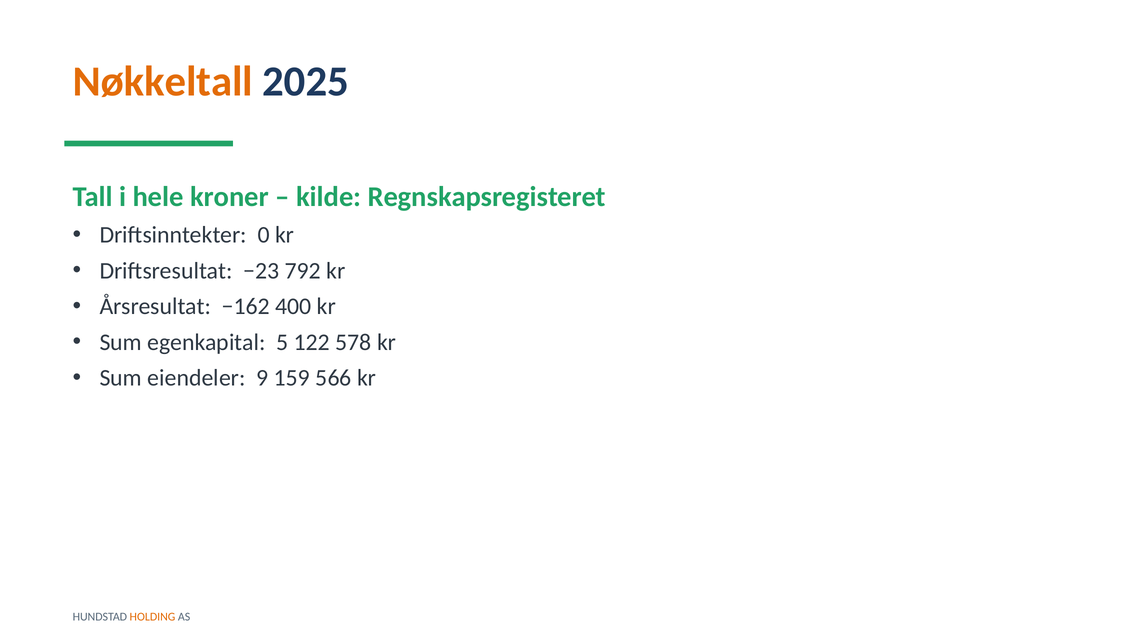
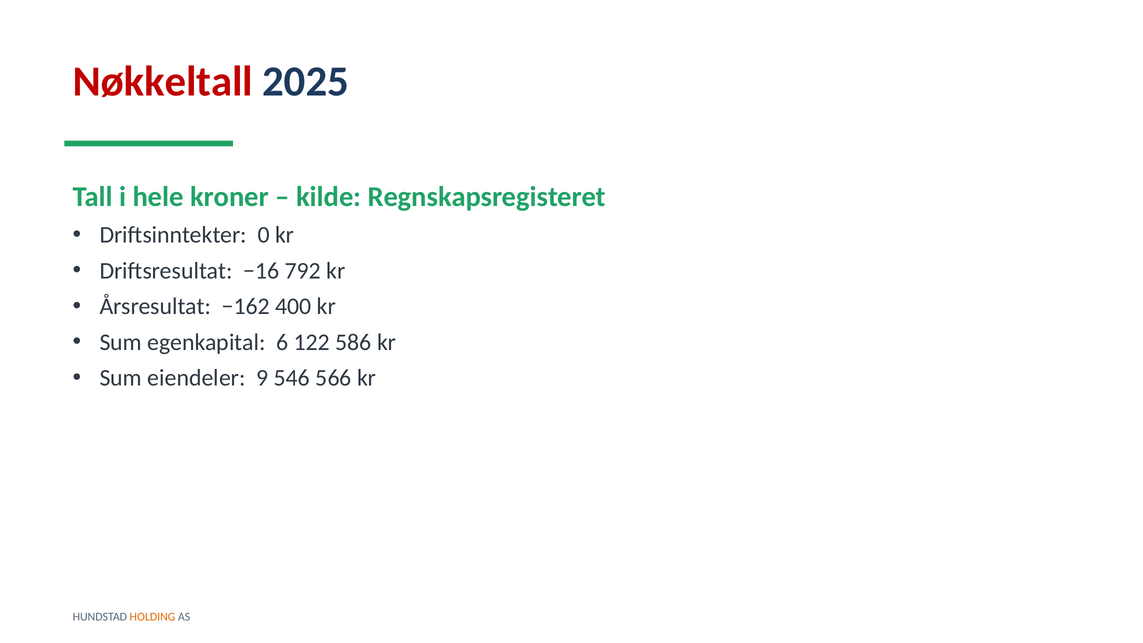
Nøkkeltall colour: orange -> red
−23: −23 -> −16
5: 5 -> 6
578: 578 -> 586
159: 159 -> 546
